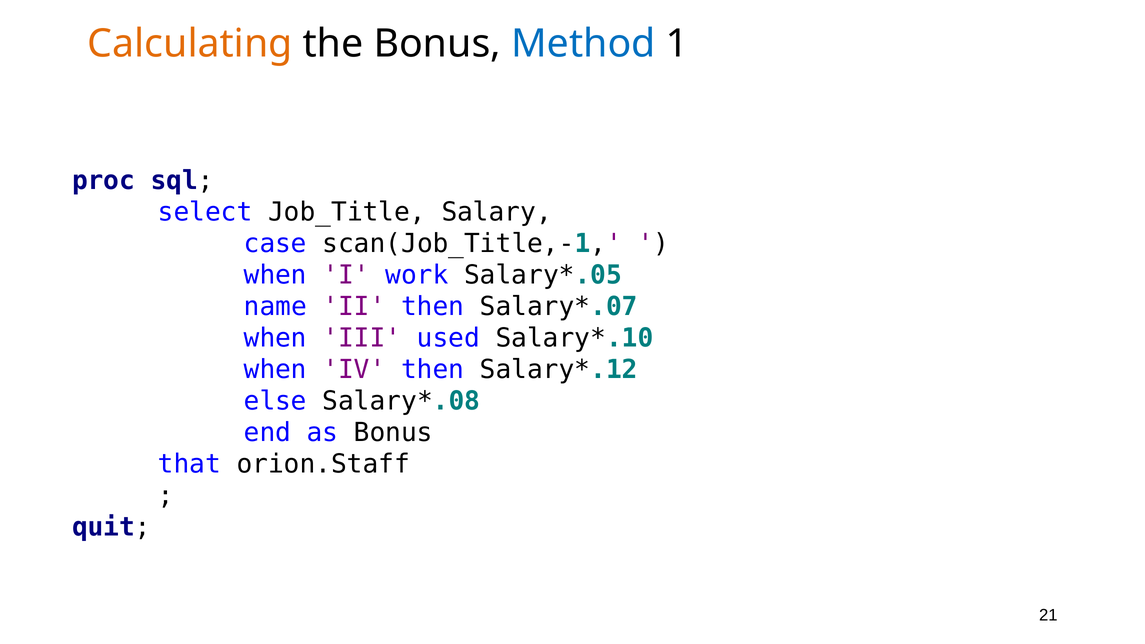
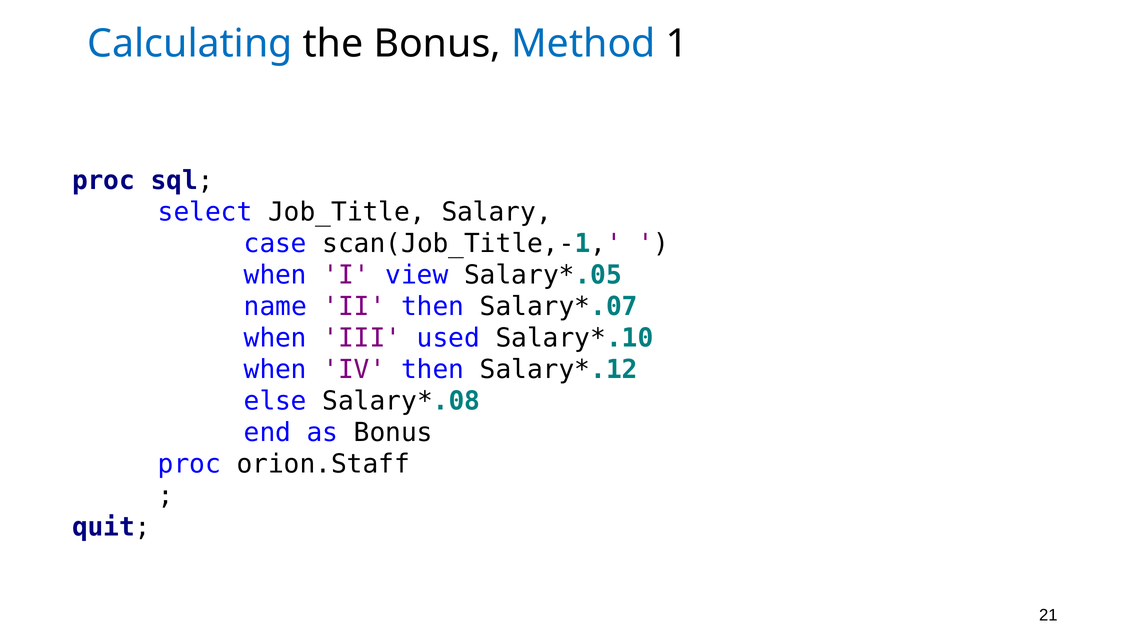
Calculating colour: orange -> blue
work: work -> view
that at (189, 464): that -> proc
